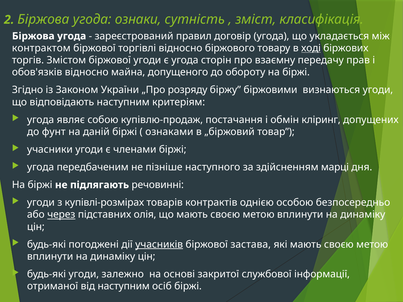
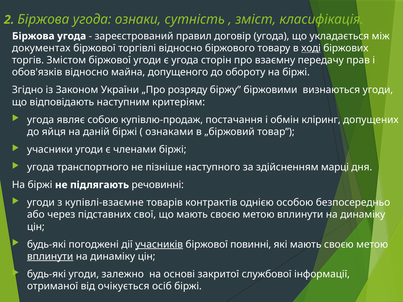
контрактом: контрактом -> документах
фунт: фунт -> яйця
передбаченим: передбаченим -> транспортного
купівлі-розмірах: купівлі-розмірах -> купівлі-взаємне
через underline: present -> none
олія: олія -> свої
застава: застава -> повинні
вплинути at (50, 257) underline: none -> present
від наступним: наступним -> очікується
